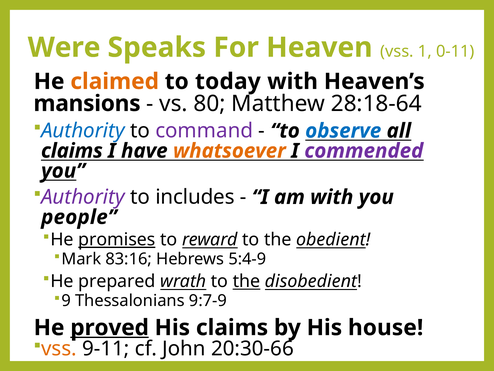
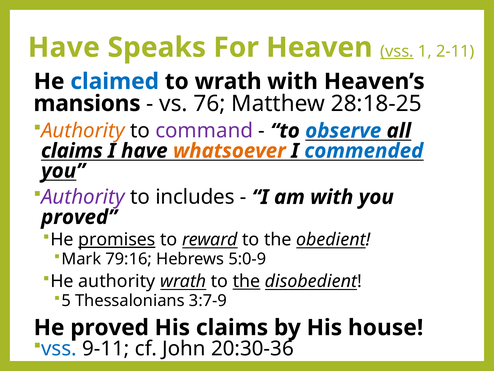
Were at (64, 47): Were -> Have
vss at (397, 51) underline: none -> present
0-11: 0-11 -> 2-11
claimed colour: orange -> blue
to today: today -> wrath
80: 80 -> 76
28:18-64: 28:18-64 -> 28:18-25
Authority at (83, 131) colour: blue -> orange
commended colour: purple -> blue
people at (79, 217): people -> proved
83:16: 83:16 -> 79:16
5:4-9: 5:4-9 -> 5:0-9
He prepared: prepared -> authority
9: 9 -> 5
9:7-9: 9:7-9 -> 3:7-9
proved at (110, 327) underline: present -> none
vss at (59, 348) colour: orange -> blue
20:30-66: 20:30-66 -> 20:30-36
